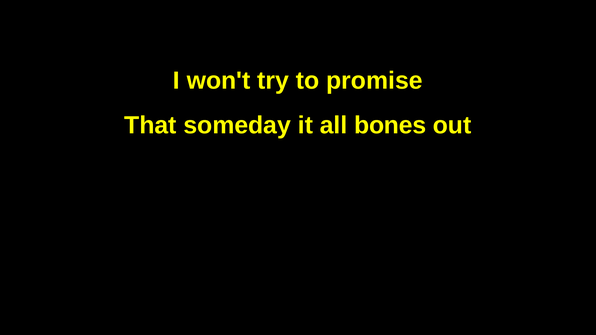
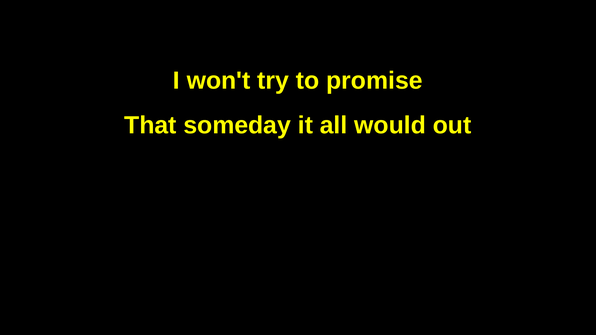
bones: bones -> would
